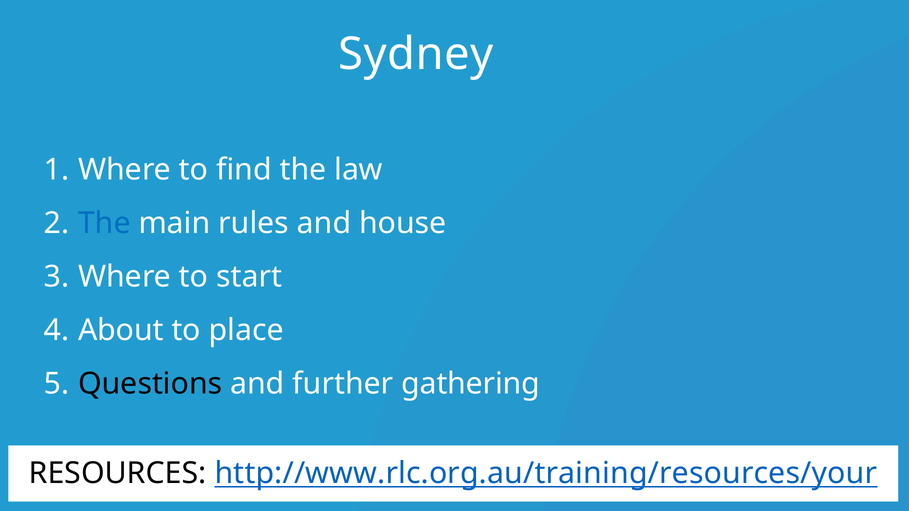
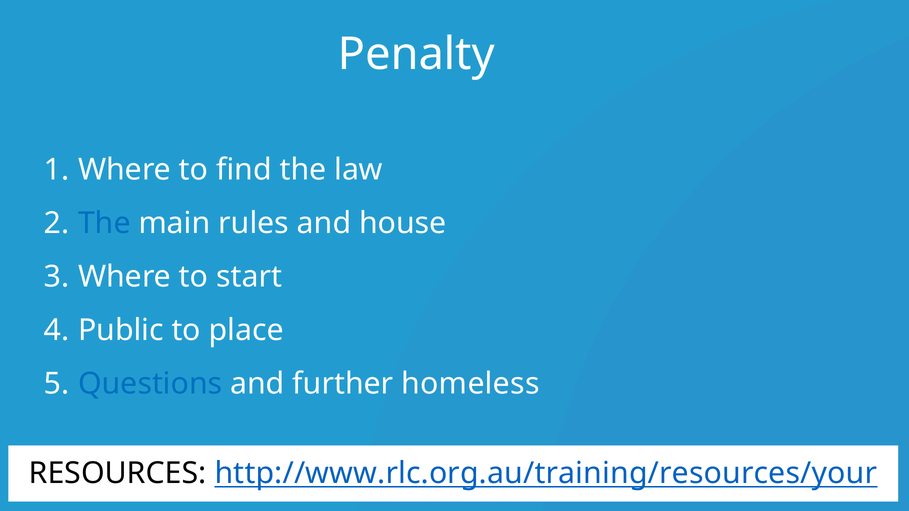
Sydney: Sydney -> Penalty
About: About -> Public
Questions colour: black -> blue
gathering: gathering -> homeless
